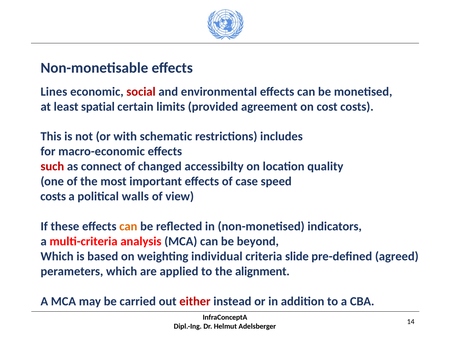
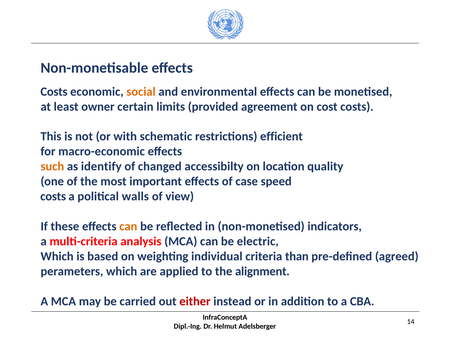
Lines at (54, 92): Lines -> Costs
social colour: red -> orange
spatial: spatial -> owner
includes: includes -> efficient
such colour: red -> orange
connect: connect -> identify
beyond: beyond -> electric
slide: slide -> than
